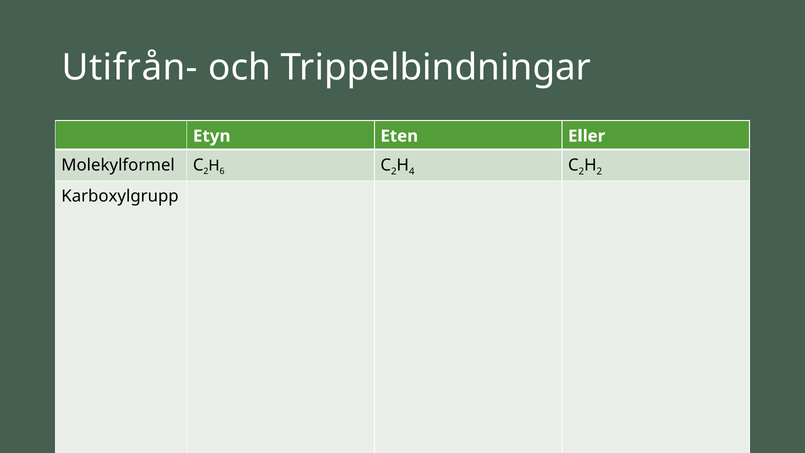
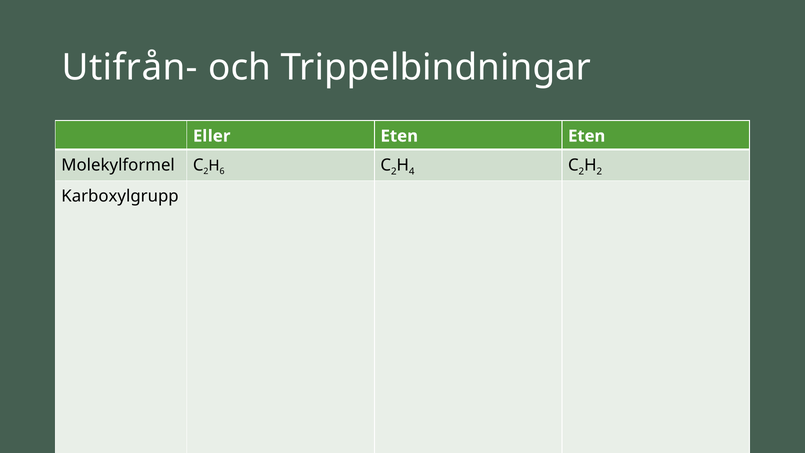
Etyn: Etyn -> Eller
Eten Eller: Eller -> Eten
